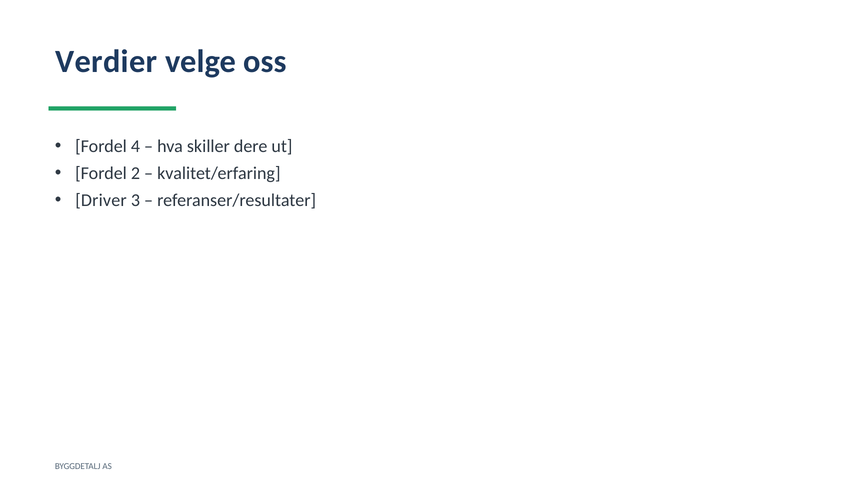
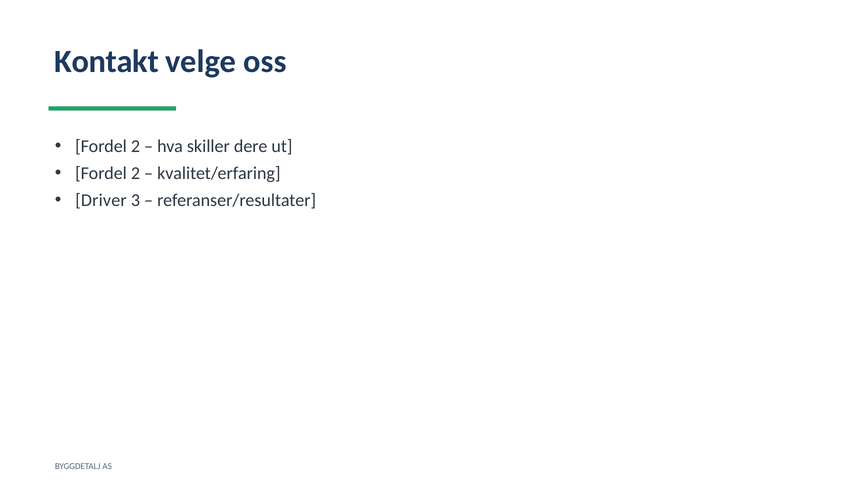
Verdier: Verdier -> Kontakt
4 at (135, 146): 4 -> 2
